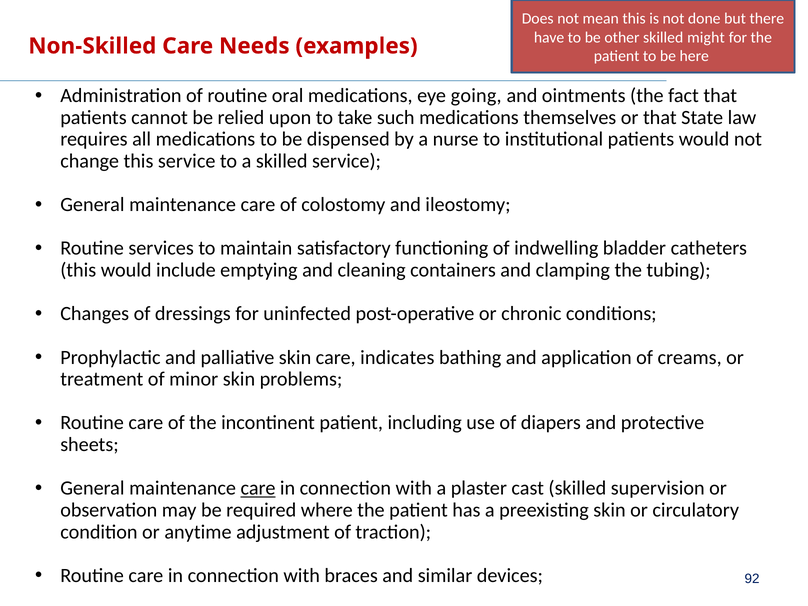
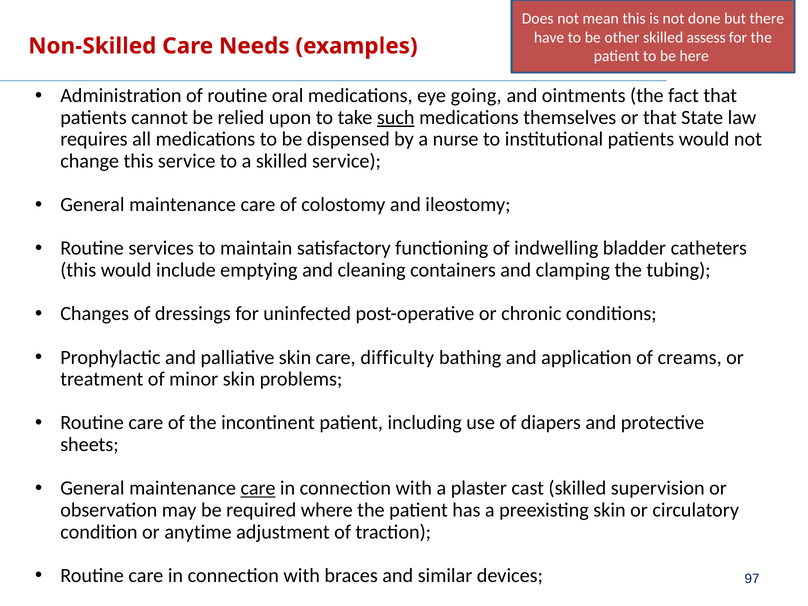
might: might -> assess
such underline: none -> present
indicates: indicates -> difficulty
92: 92 -> 97
